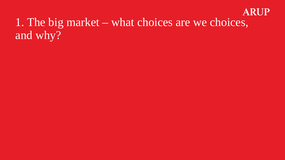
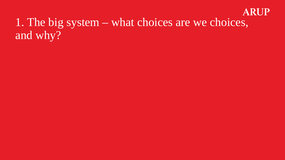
market: market -> system
